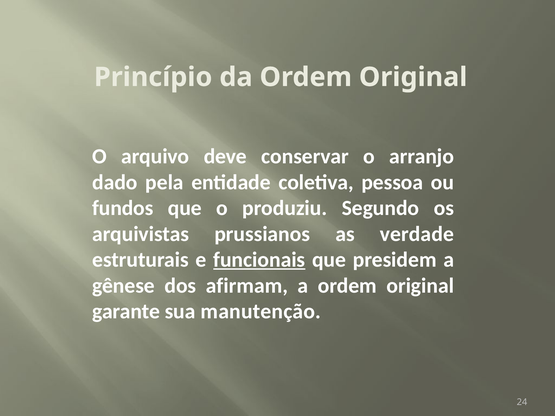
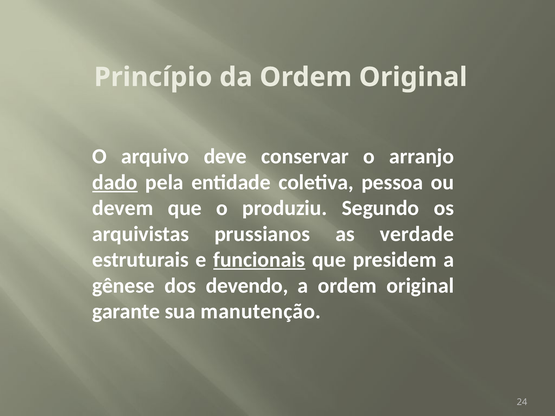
dado underline: none -> present
fundos: fundos -> devem
afirmam: afirmam -> devendo
